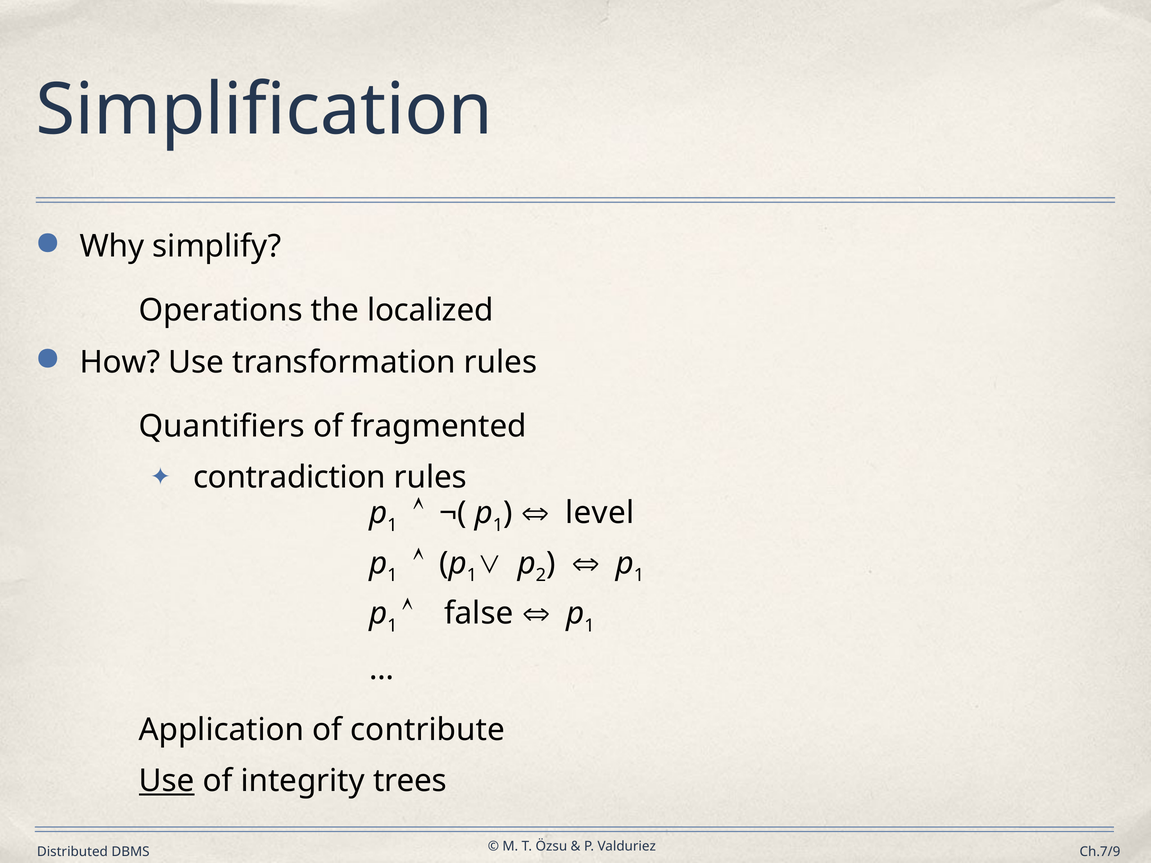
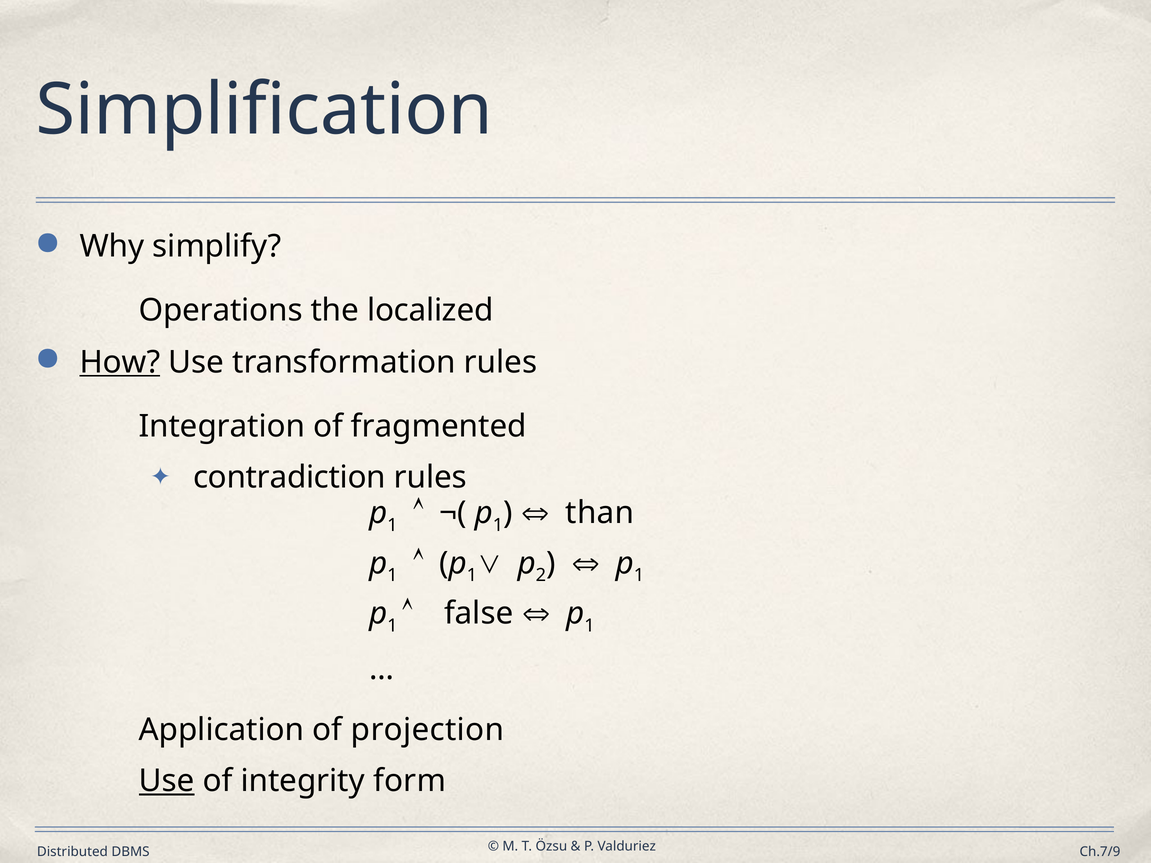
How underline: none -> present
Quantifiers: Quantifiers -> Integration
level: level -> than
contribute: contribute -> projection
trees: trees -> form
